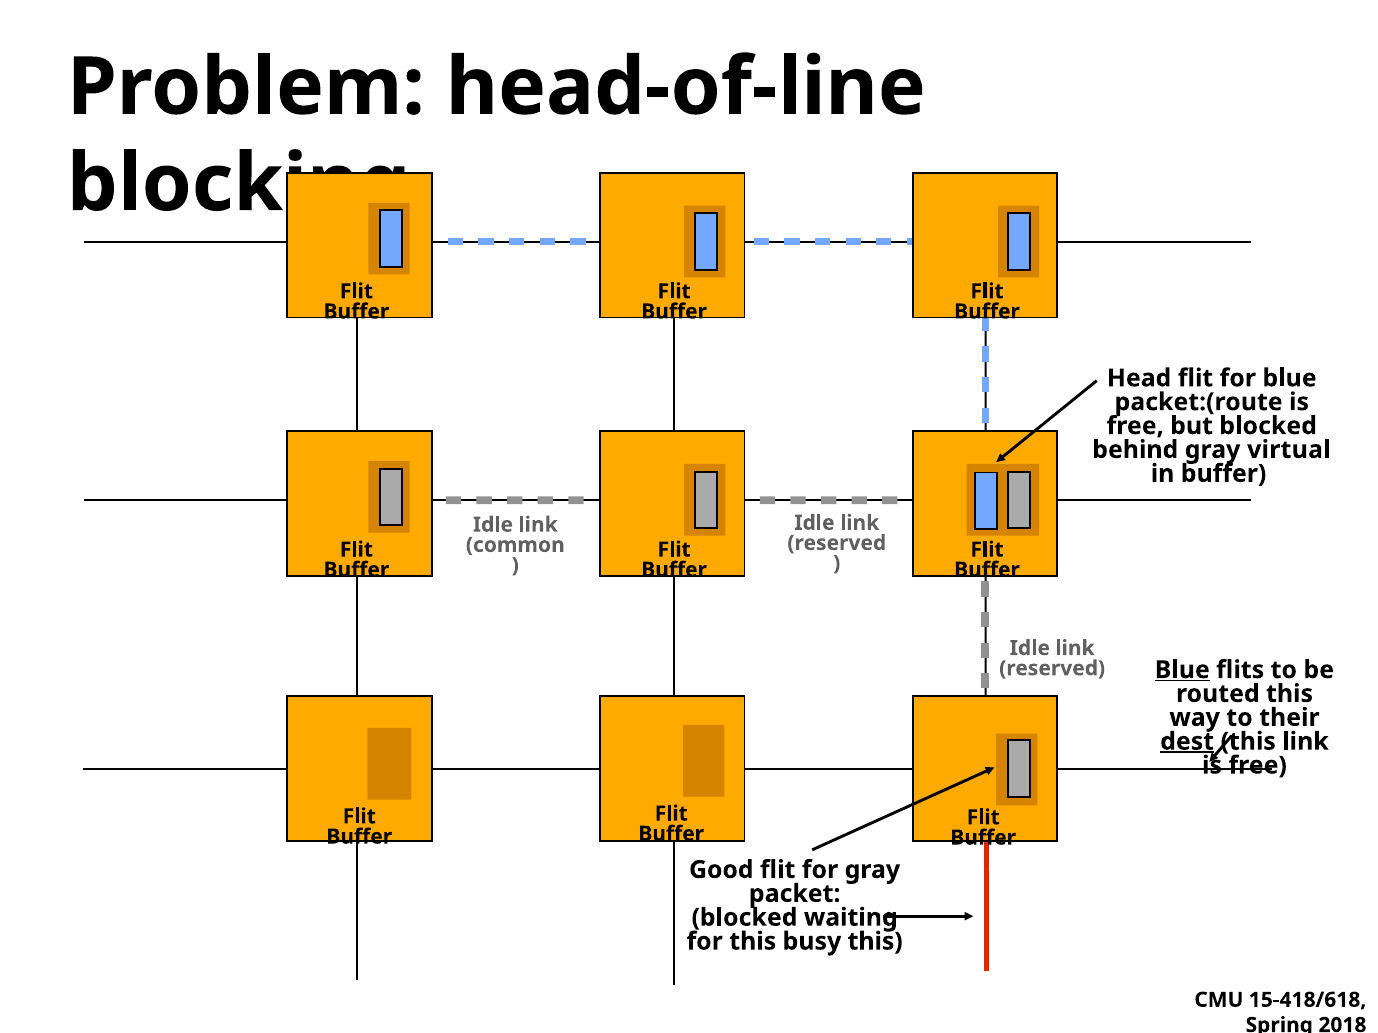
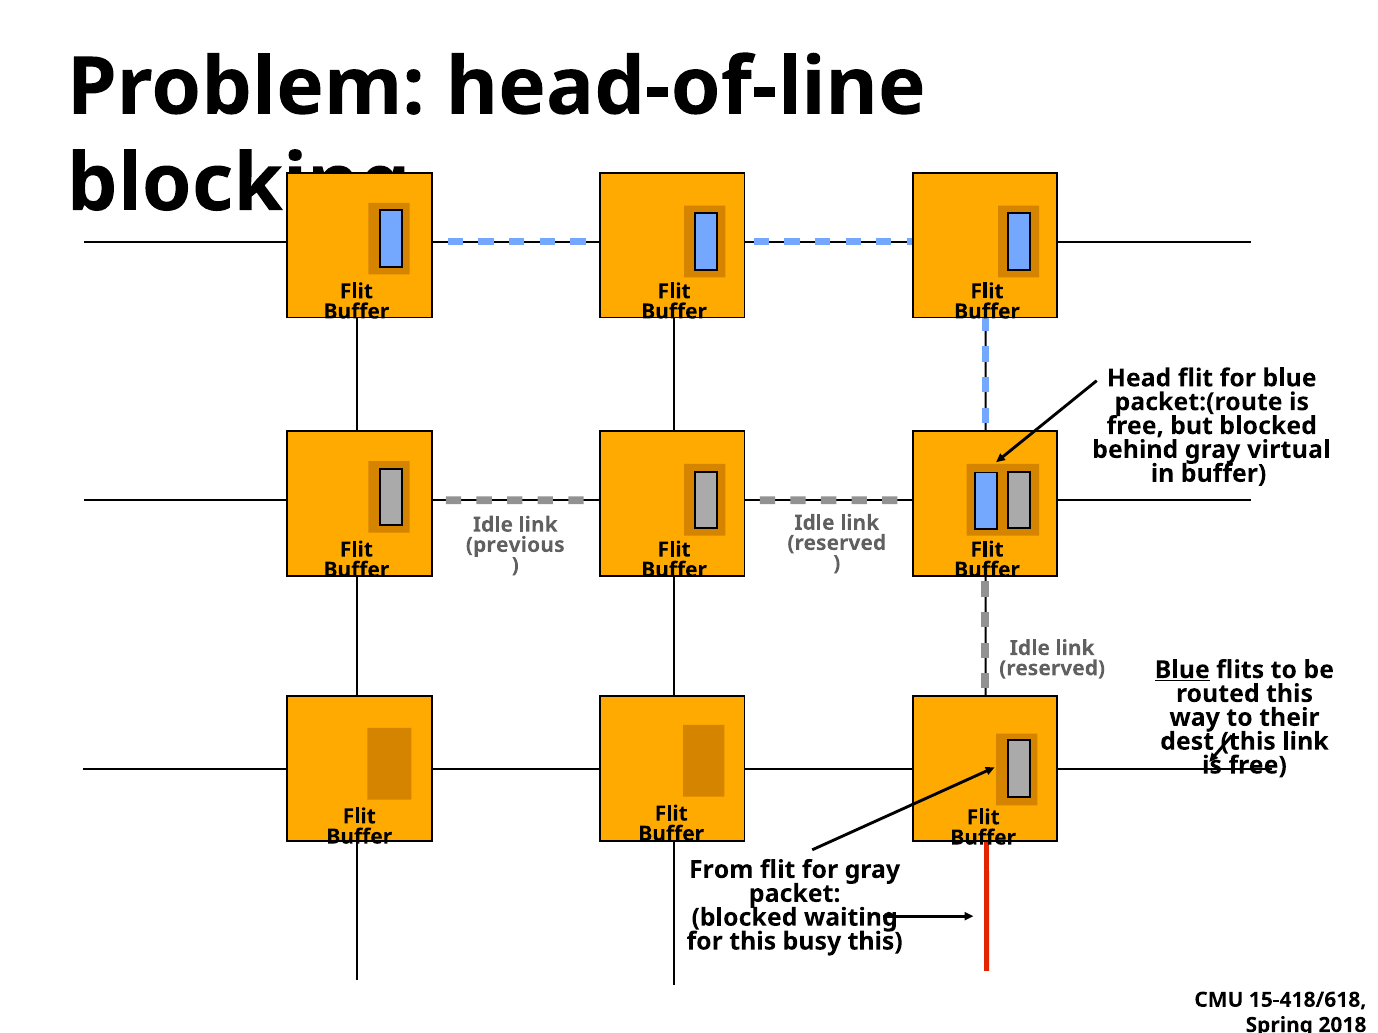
common: common -> previous
dest underline: present -> none
Good: Good -> From
